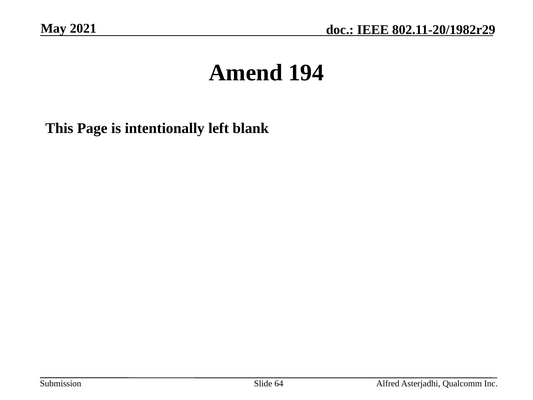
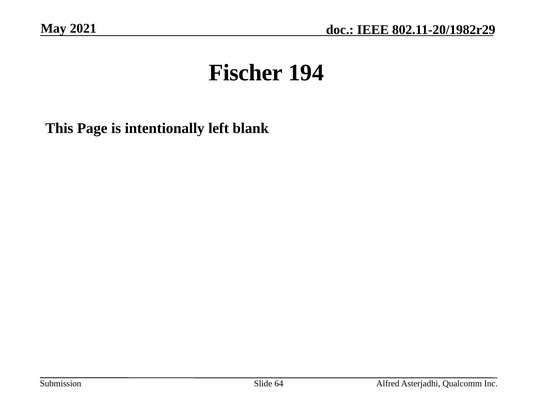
Amend: Amend -> Fischer
